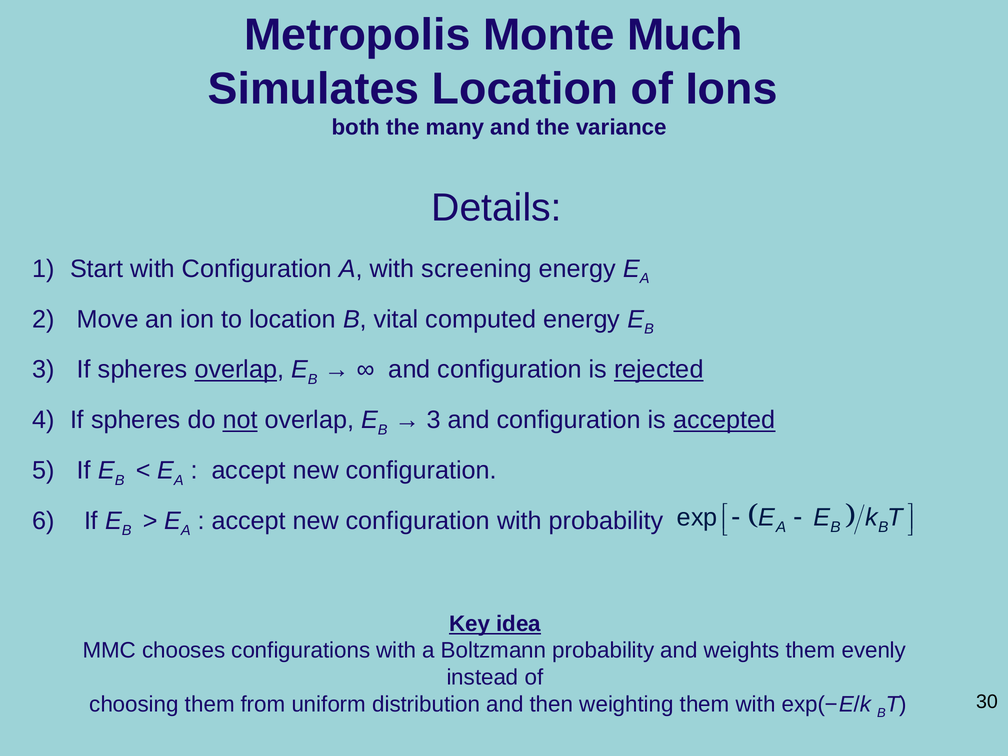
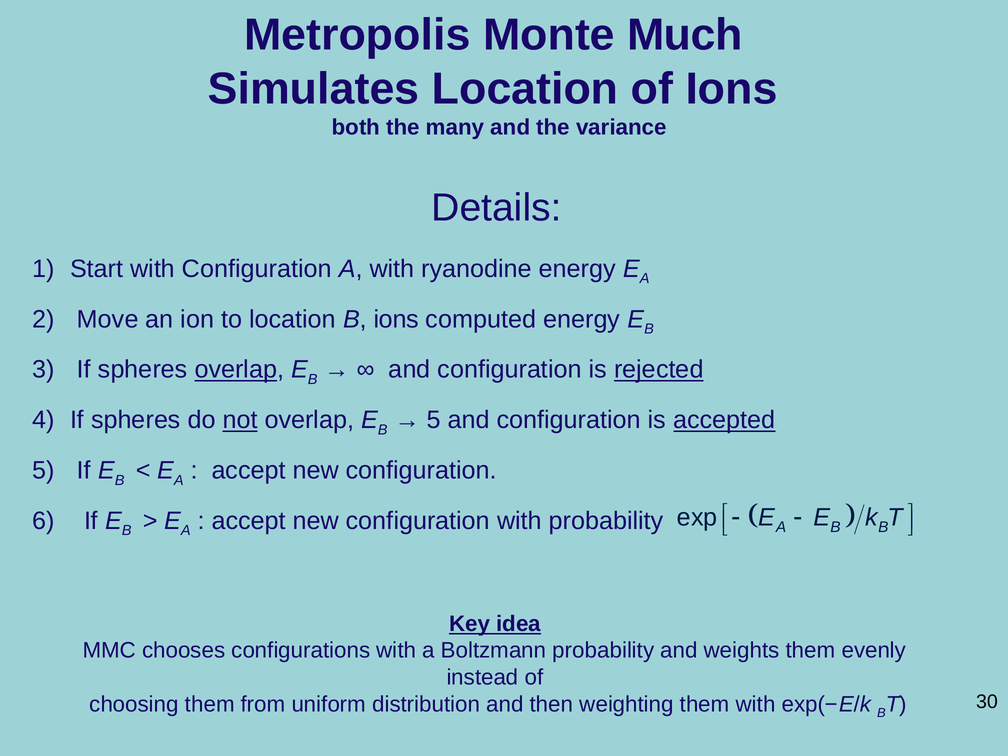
screening: screening -> ryanodine
B vital: vital -> ions
3 at (434, 420): 3 -> 5
